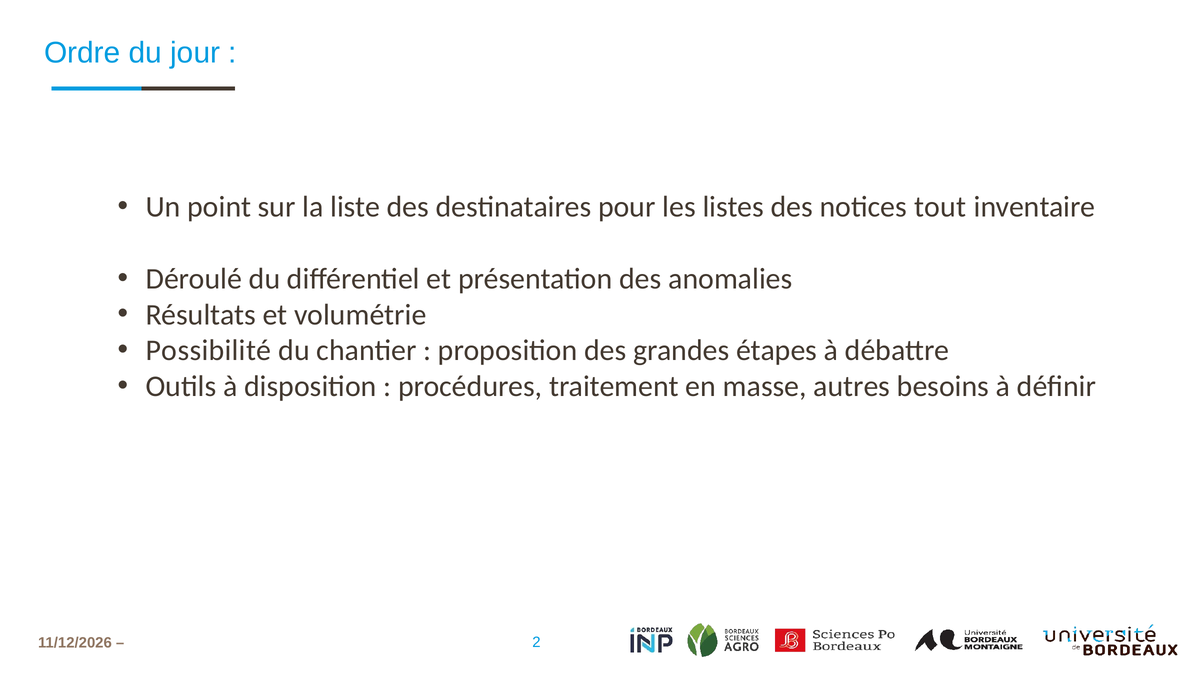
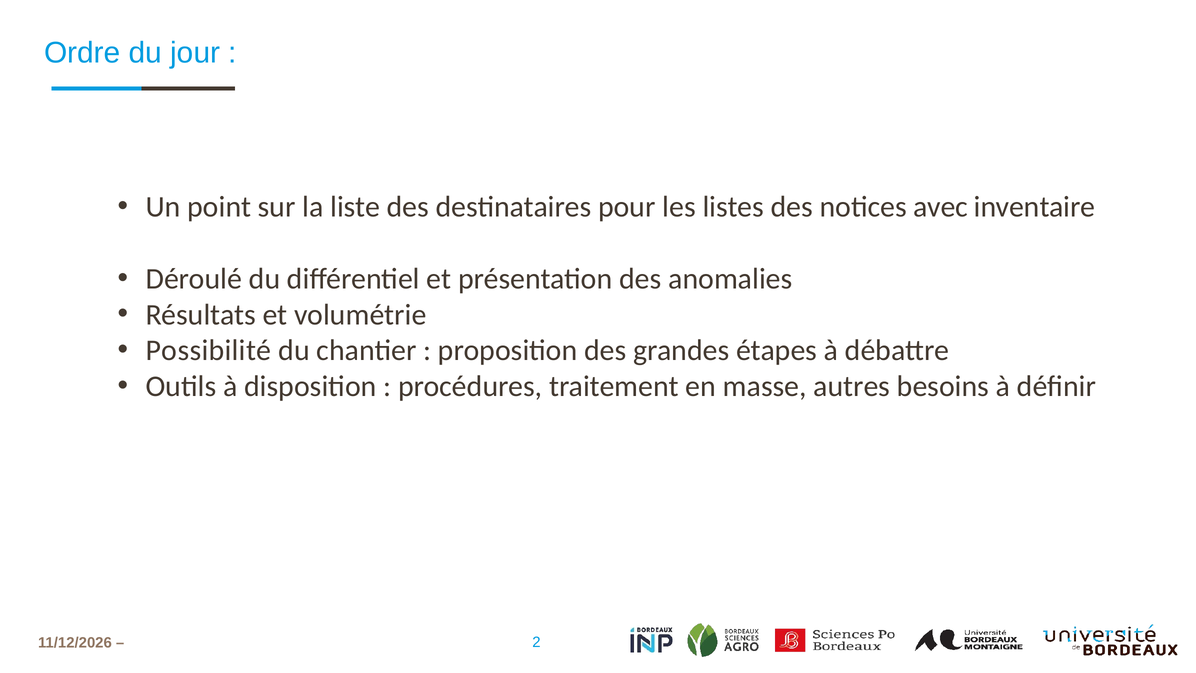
tout: tout -> avec
